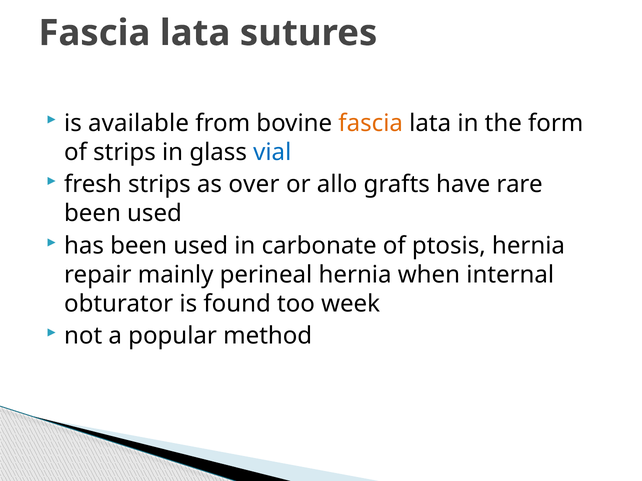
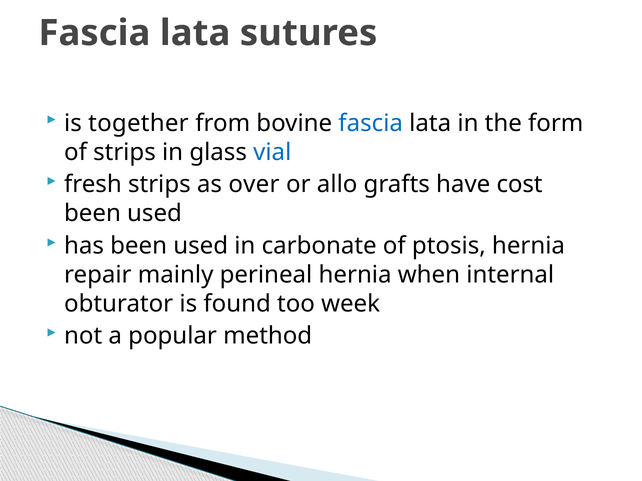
available: available -> together
fascia at (371, 123) colour: orange -> blue
rare: rare -> cost
